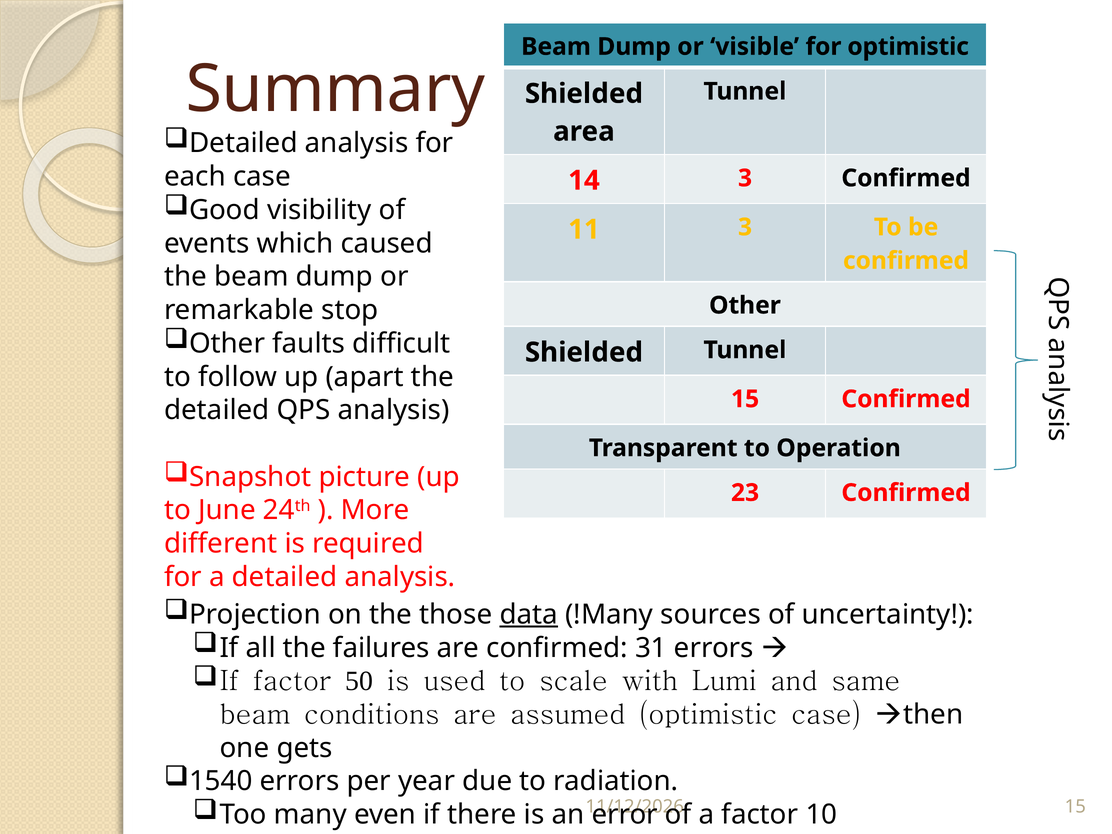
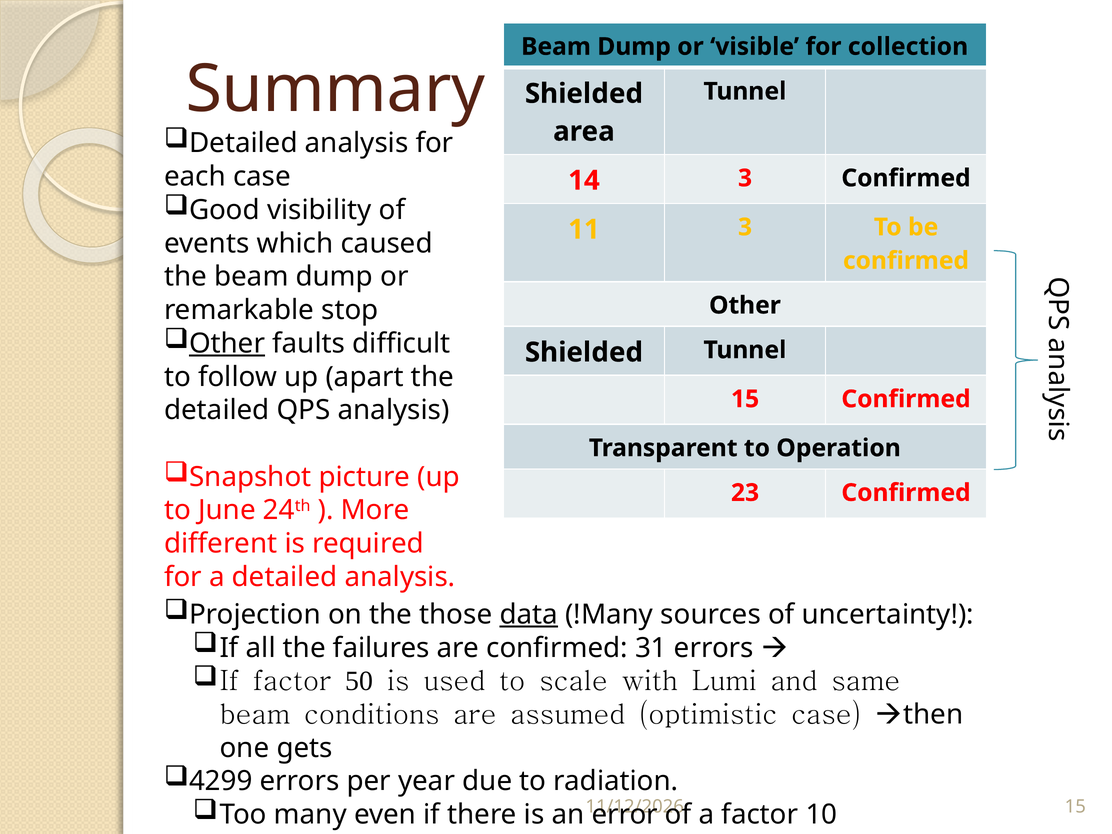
for optimistic: optimistic -> collection
Other at (227, 343) underline: none -> present
1540: 1540 -> 4299
